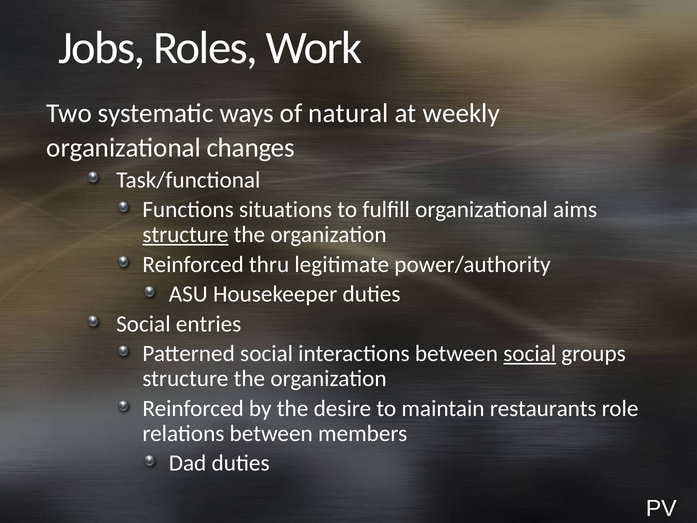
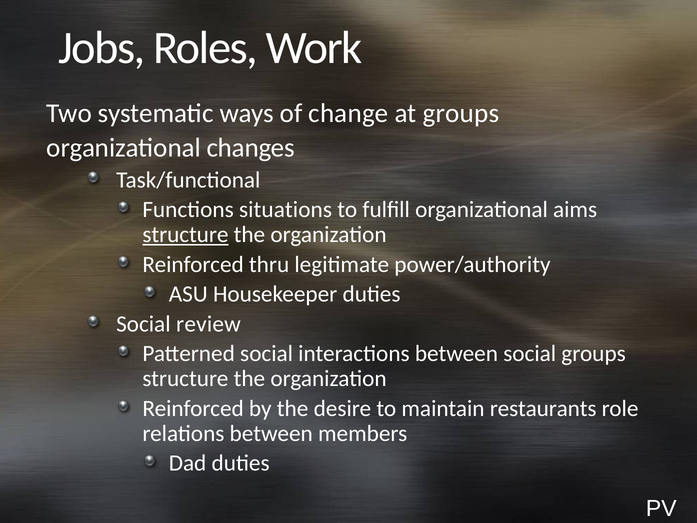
natural: natural -> change
at weekly: weekly -> groups
entries: entries -> review
social at (530, 353) underline: present -> none
